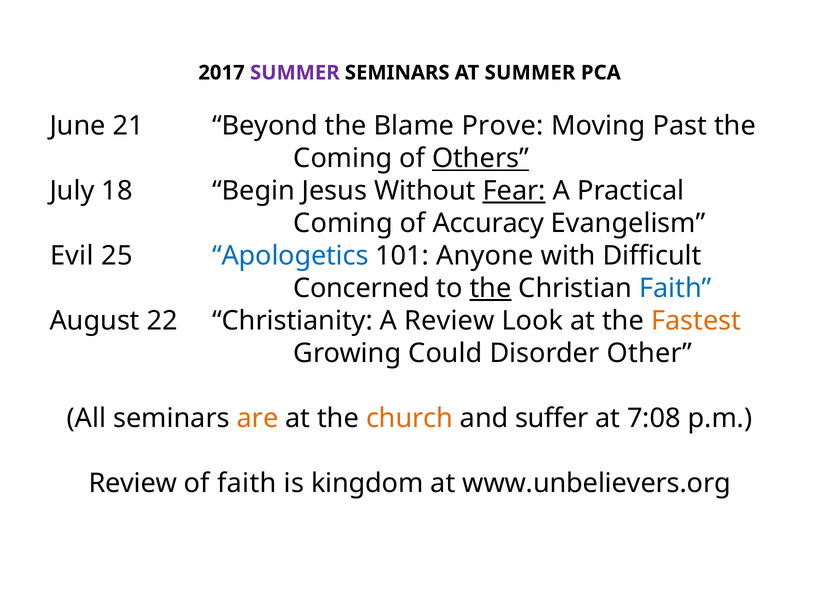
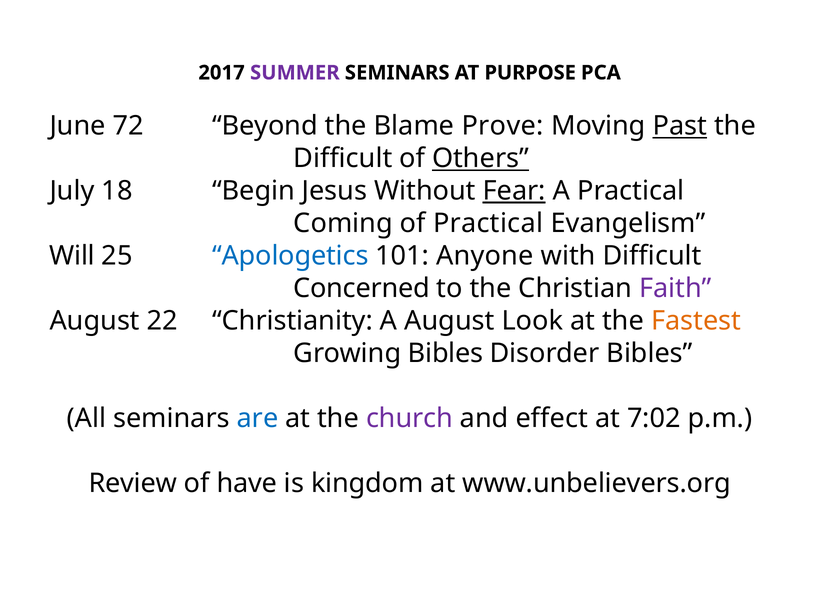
AT SUMMER: SUMMER -> PURPOSE
21: 21 -> 72
Past underline: none -> present
Coming at (343, 159): Coming -> Difficult
of Accuracy: Accuracy -> Practical
Evil: Evil -> Will
the at (491, 289) underline: present -> none
Faith at (675, 289) colour: blue -> purple
A Review: Review -> August
Growing Could: Could -> Bibles
Disorder Other: Other -> Bibles
are colour: orange -> blue
church colour: orange -> purple
suffer: suffer -> effect
7:08: 7:08 -> 7:02
of faith: faith -> have
